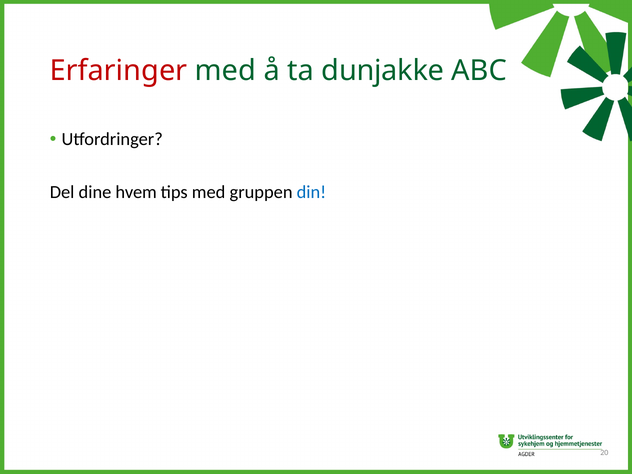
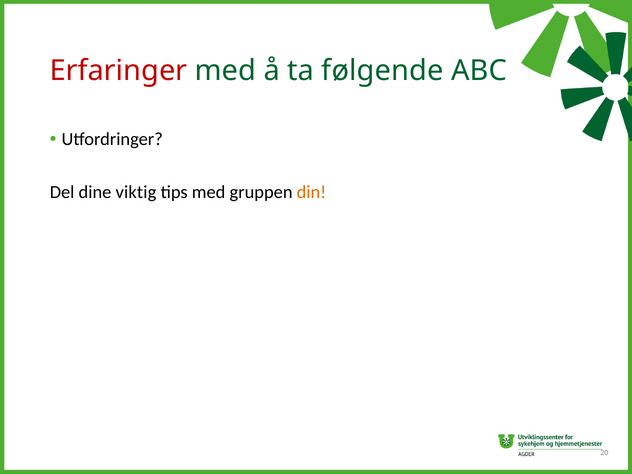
dunjakke: dunjakke -> følgende
hvem: hvem -> viktig
din colour: blue -> orange
